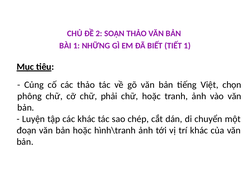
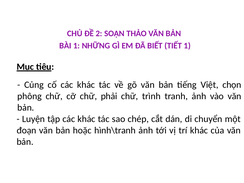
cố các thảo: thảo -> khác
chữ hoặc: hoặc -> trình
